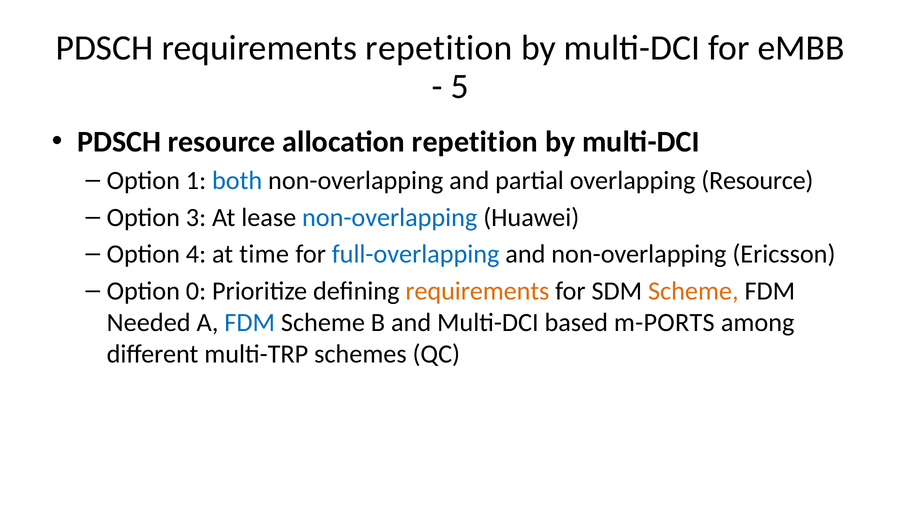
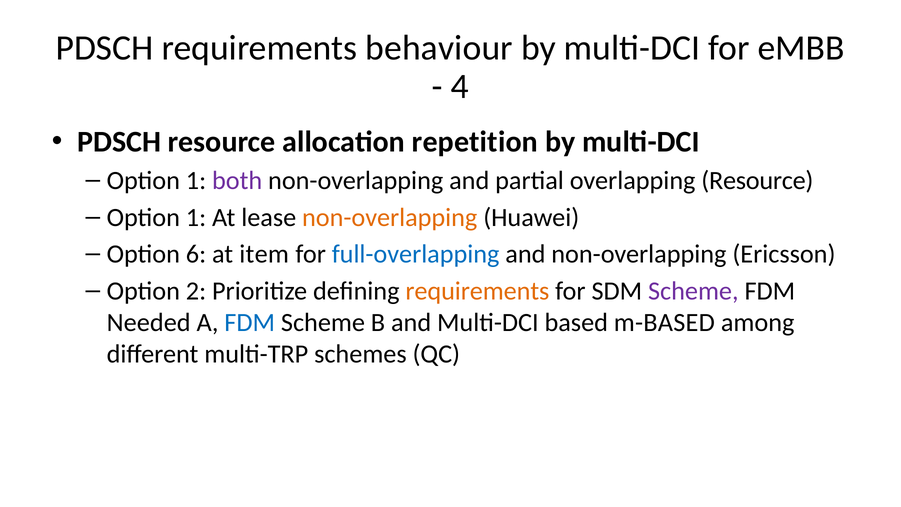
requirements repetition: repetition -> behaviour
5: 5 -> 4
both colour: blue -> purple
3 at (196, 217): 3 -> 1
non-overlapping at (390, 217) colour: blue -> orange
4: 4 -> 6
time: time -> item
0: 0 -> 2
Scheme at (693, 291) colour: orange -> purple
m-PORTS: m-PORTS -> m-BASED
